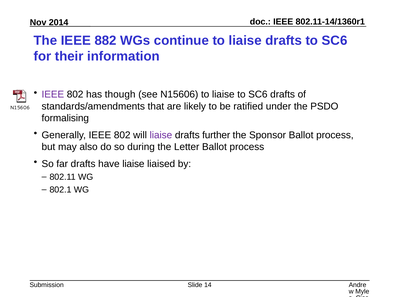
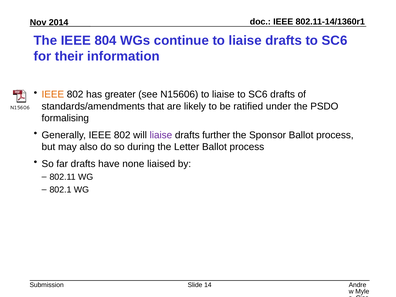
882: 882 -> 804
IEEE at (53, 94) colour: purple -> orange
though: though -> greater
have liaise: liaise -> none
